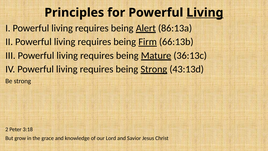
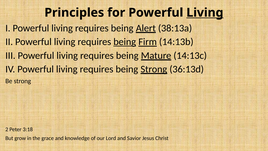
86:13a: 86:13a -> 38:13a
being at (125, 42) underline: none -> present
66:13b: 66:13b -> 14:13b
36:13c: 36:13c -> 14:13c
43:13d: 43:13d -> 36:13d
